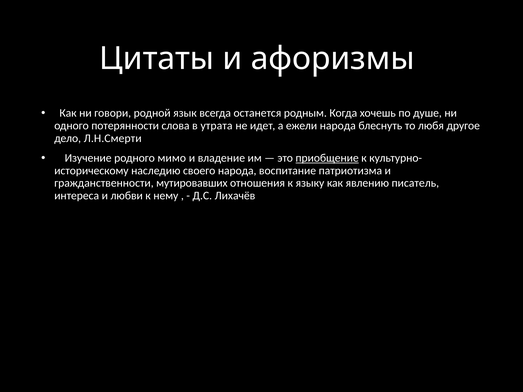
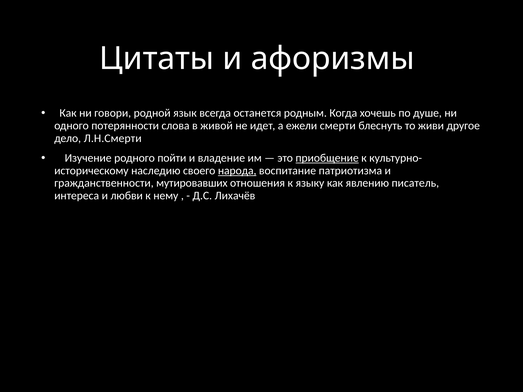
утрата: утрата -> живой
ежели народа: народа -> смерти
любя: любя -> живи
мимо: мимо -> пойти
народа at (237, 171) underline: none -> present
